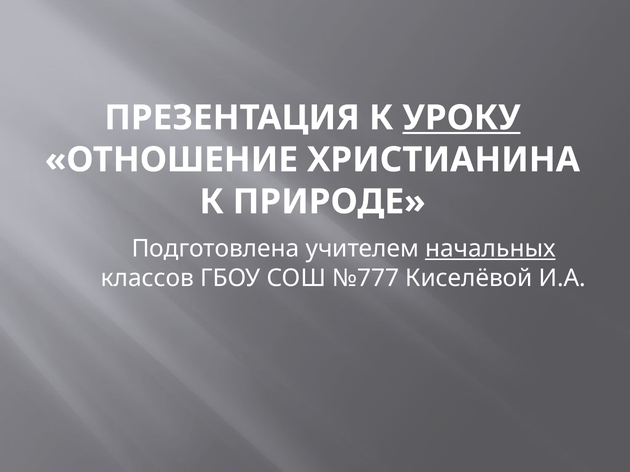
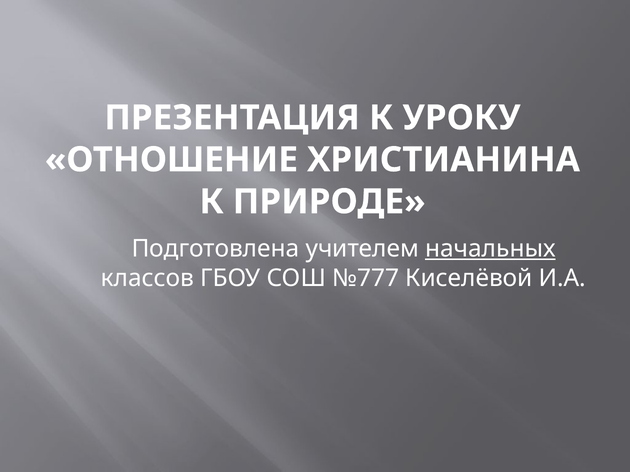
УРОКУ underline: present -> none
